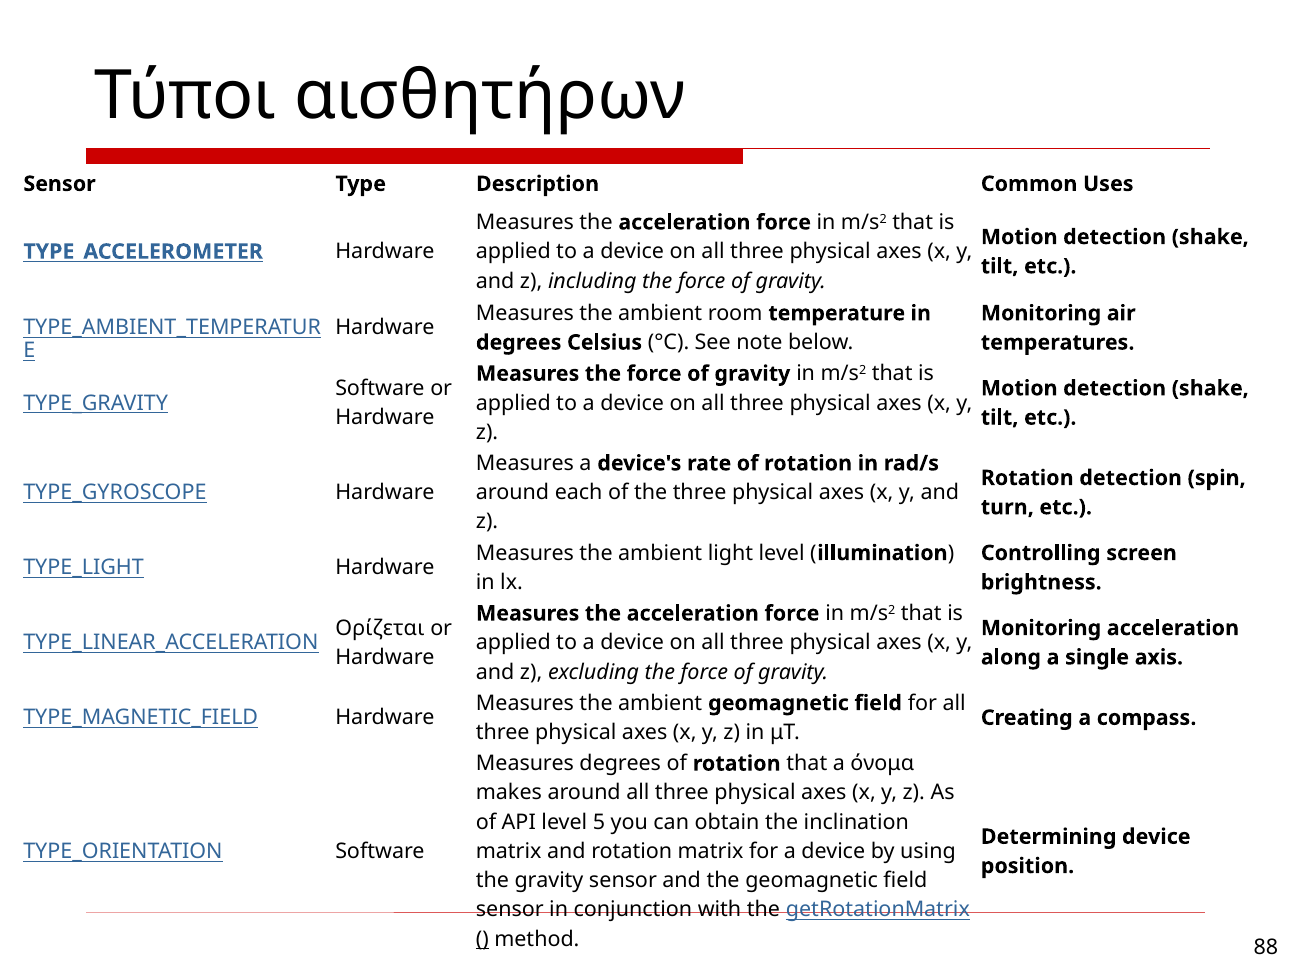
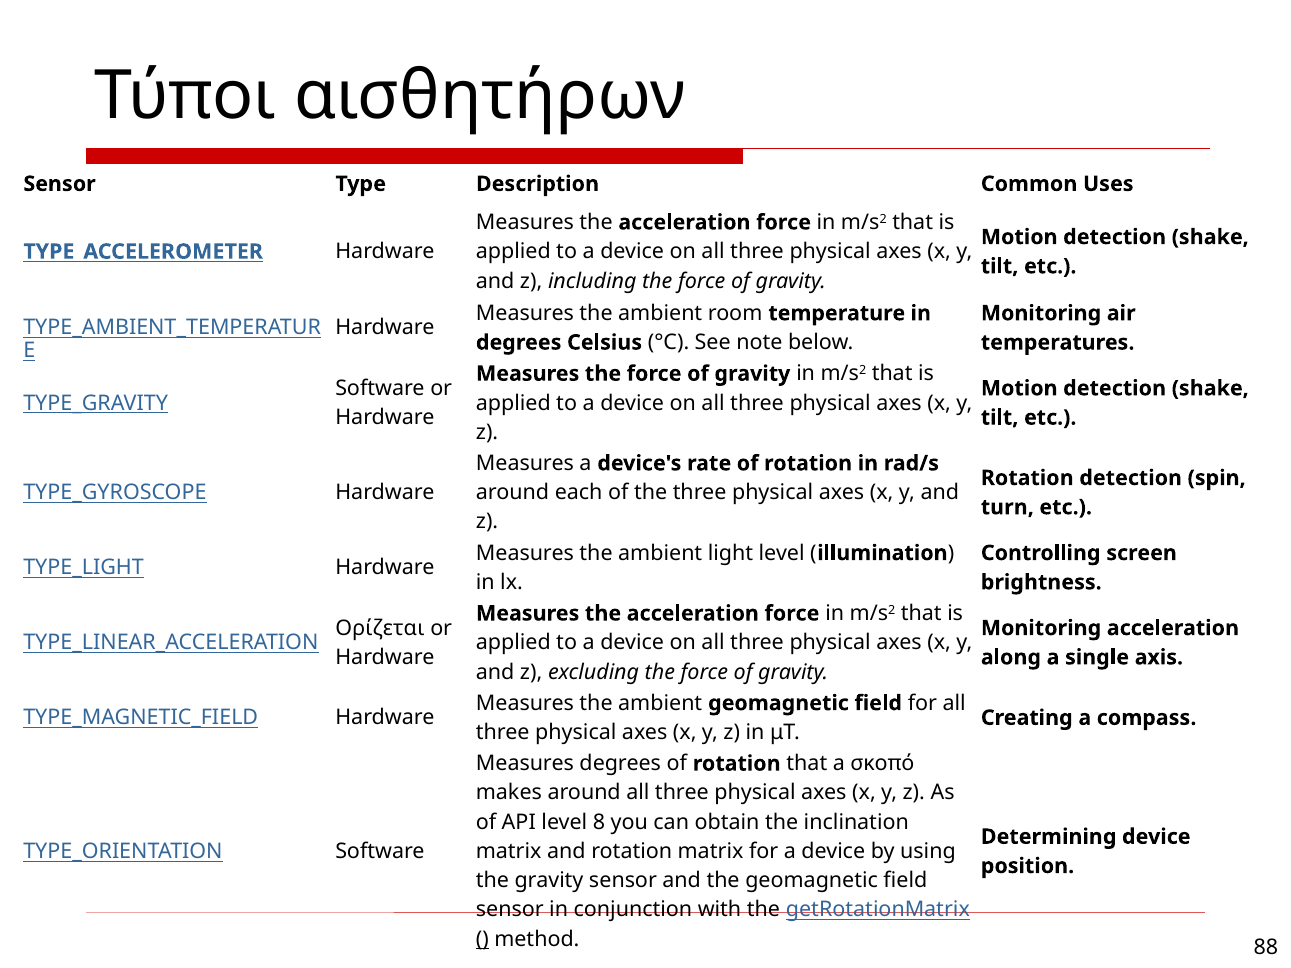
όνομα: όνομα -> σκοπό
5: 5 -> 8
